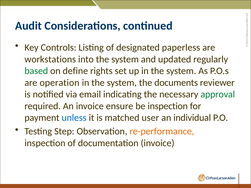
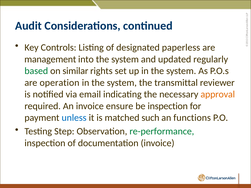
workstations: workstations -> management
define: define -> similar
documents: documents -> transmittal
approval colour: green -> orange
user: user -> such
individual: individual -> functions
re-performance colour: orange -> green
